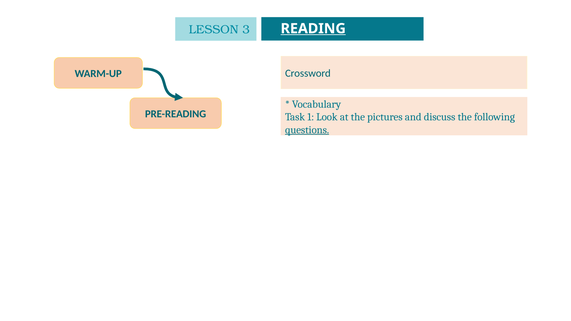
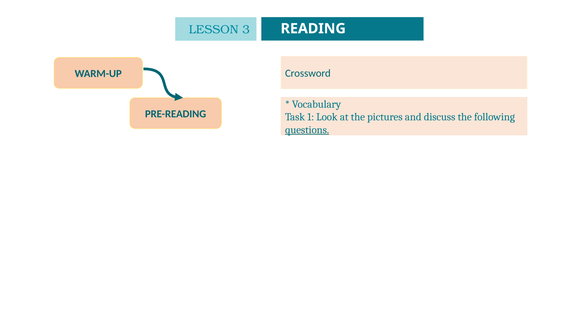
READING underline: present -> none
